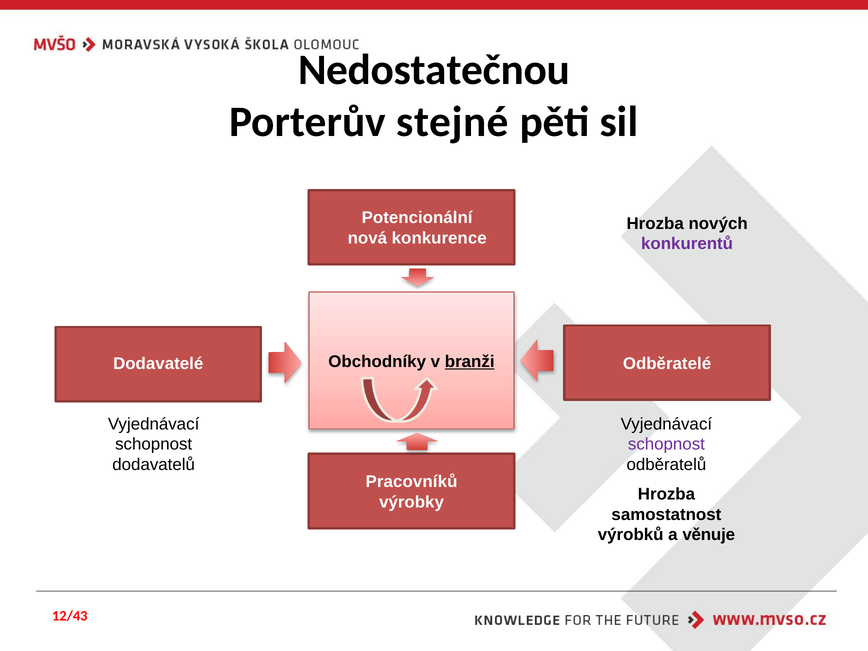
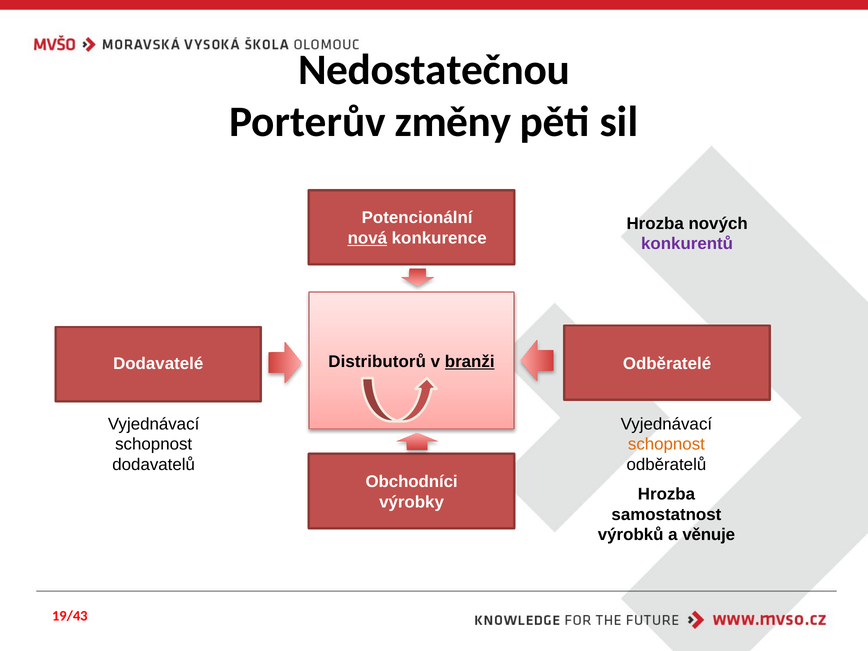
stejné: stejné -> změny
nová underline: none -> present
Obchodníky: Obchodníky -> Distributorů
schopnost at (666, 444) colour: purple -> orange
Pracovníků: Pracovníků -> Obchodníci
12/43: 12/43 -> 19/43
